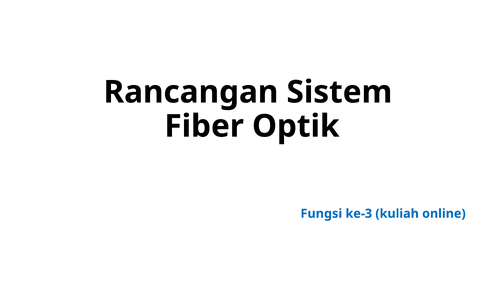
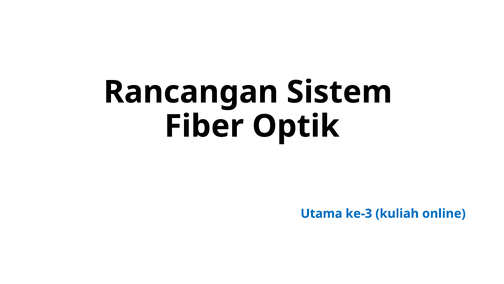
Fungsi: Fungsi -> Utama
